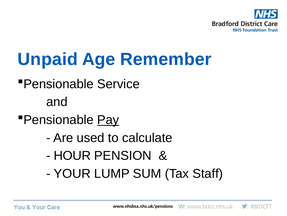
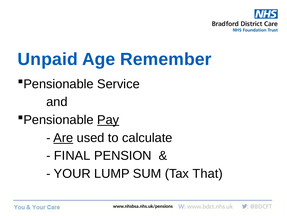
Are underline: none -> present
HOUR: HOUR -> FINAL
Staff: Staff -> That
